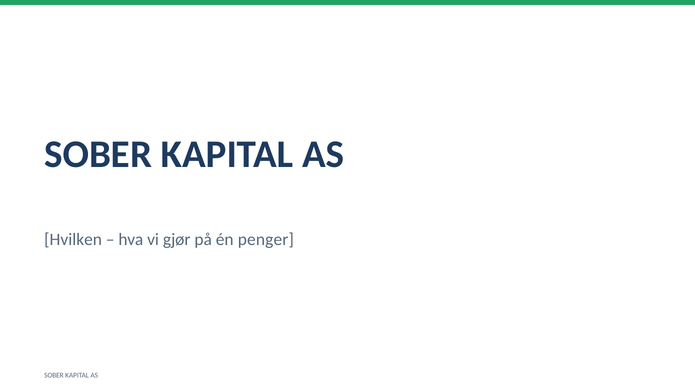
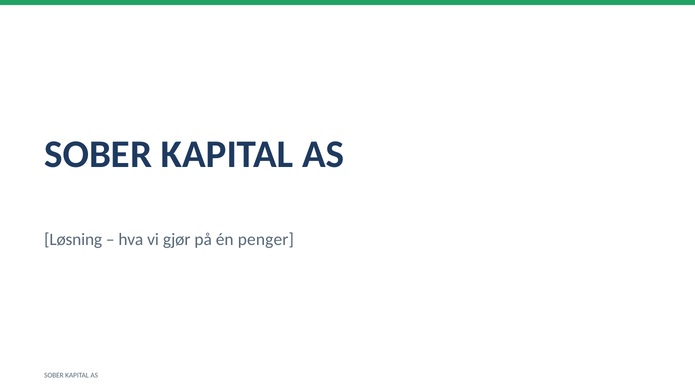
Hvilken: Hvilken -> Løsning
